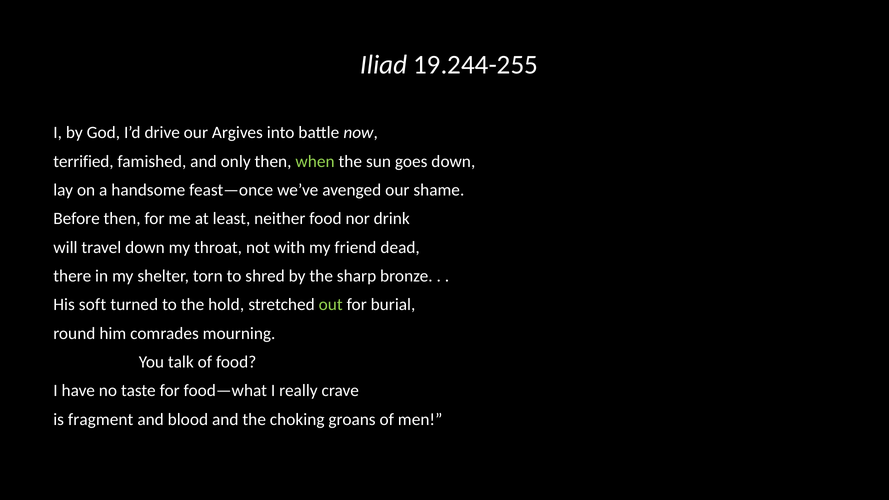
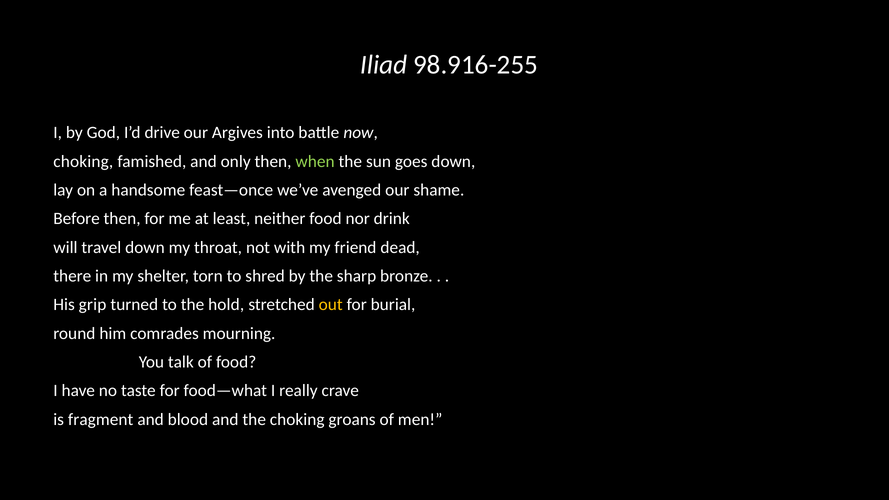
19.244-255: 19.244-255 -> 98.916-255
terrified at (83, 161): terrified -> choking
soft: soft -> grip
out colour: light green -> yellow
